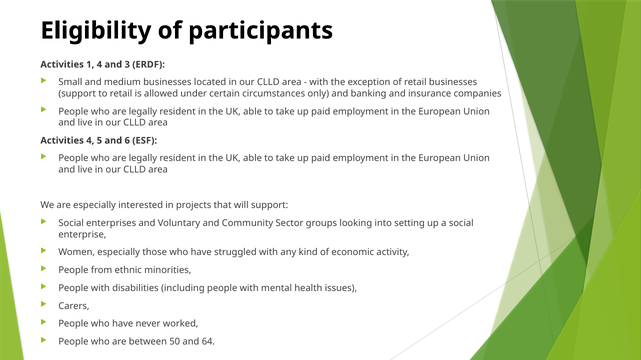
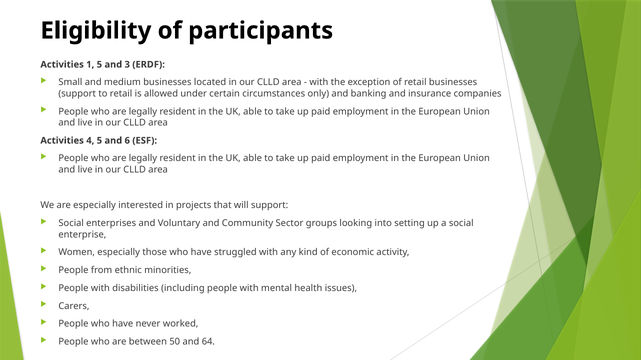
1 4: 4 -> 5
